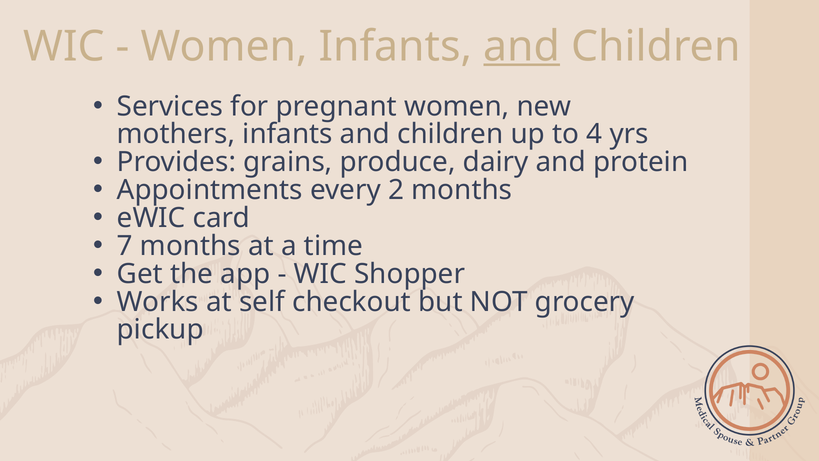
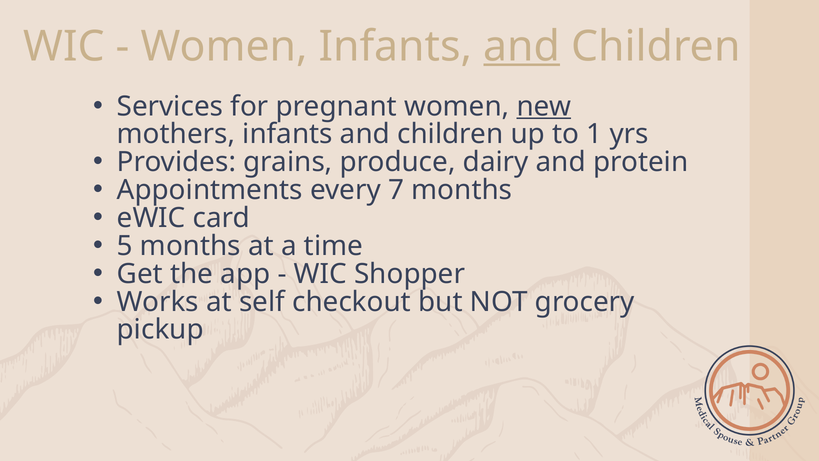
new underline: none -> present
4: 4 -> 1
2: 2 -> 7
7: 7 -> 5
